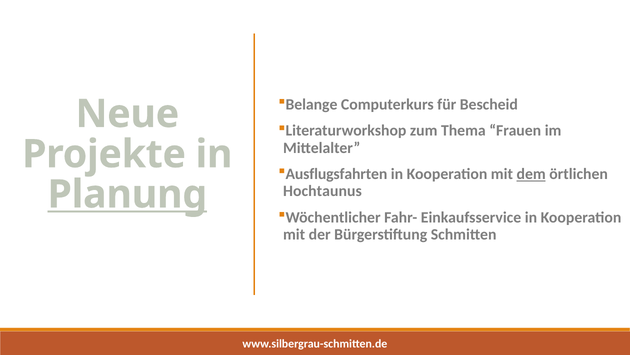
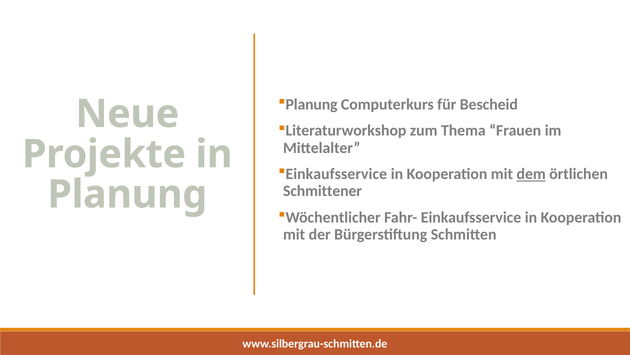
Belange at (311, 104): Belange -> Planung
Ausflugsfahrten at (336, 174): Ausflugsfahrten -> Einkaufsservice
Hochtaunus: Hochtaunus -> Schmittener
Planung at (127, 194) underline: present -> none
